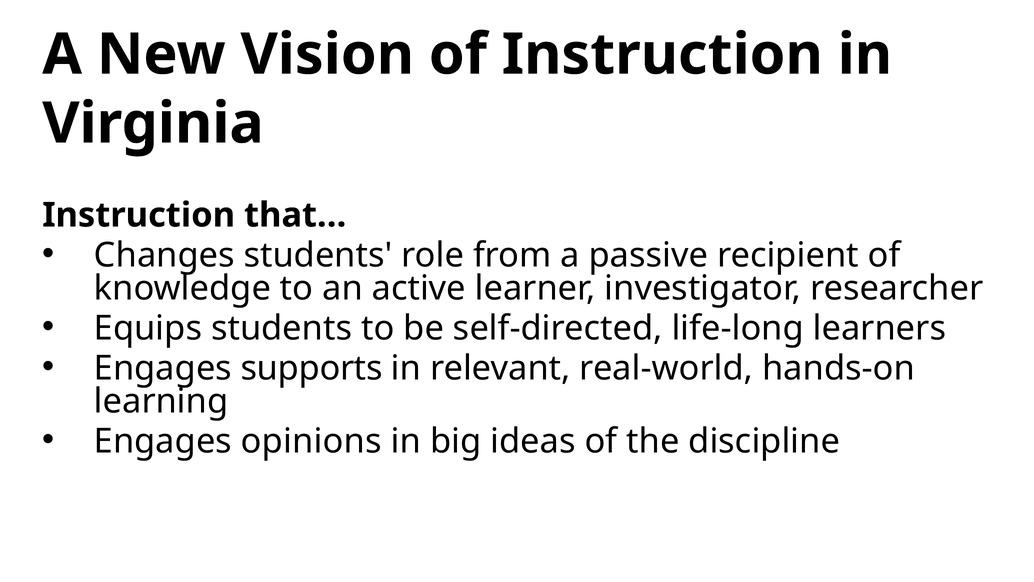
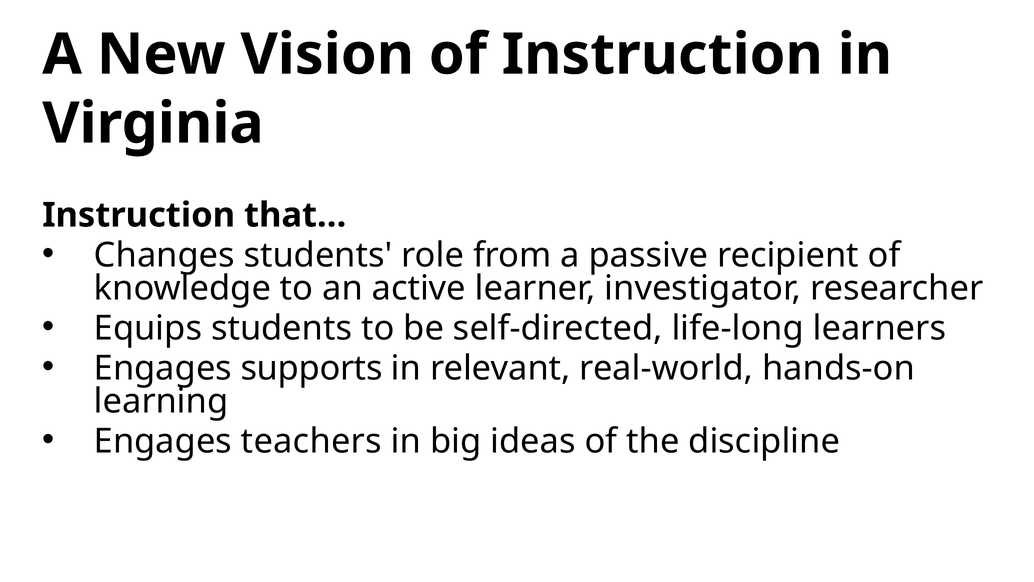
opinions: opinions -> teachers
